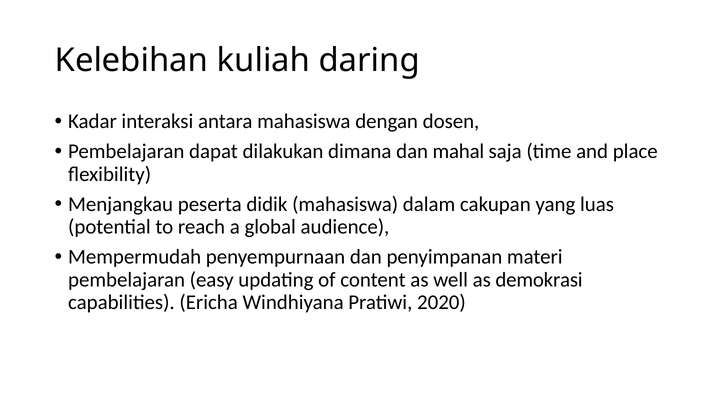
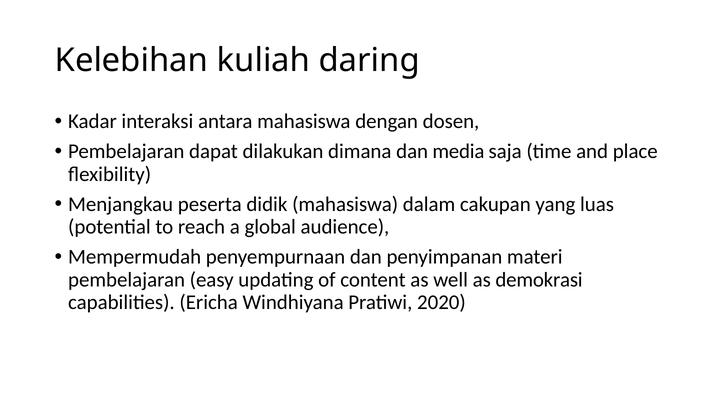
mahal: mahal -> media
